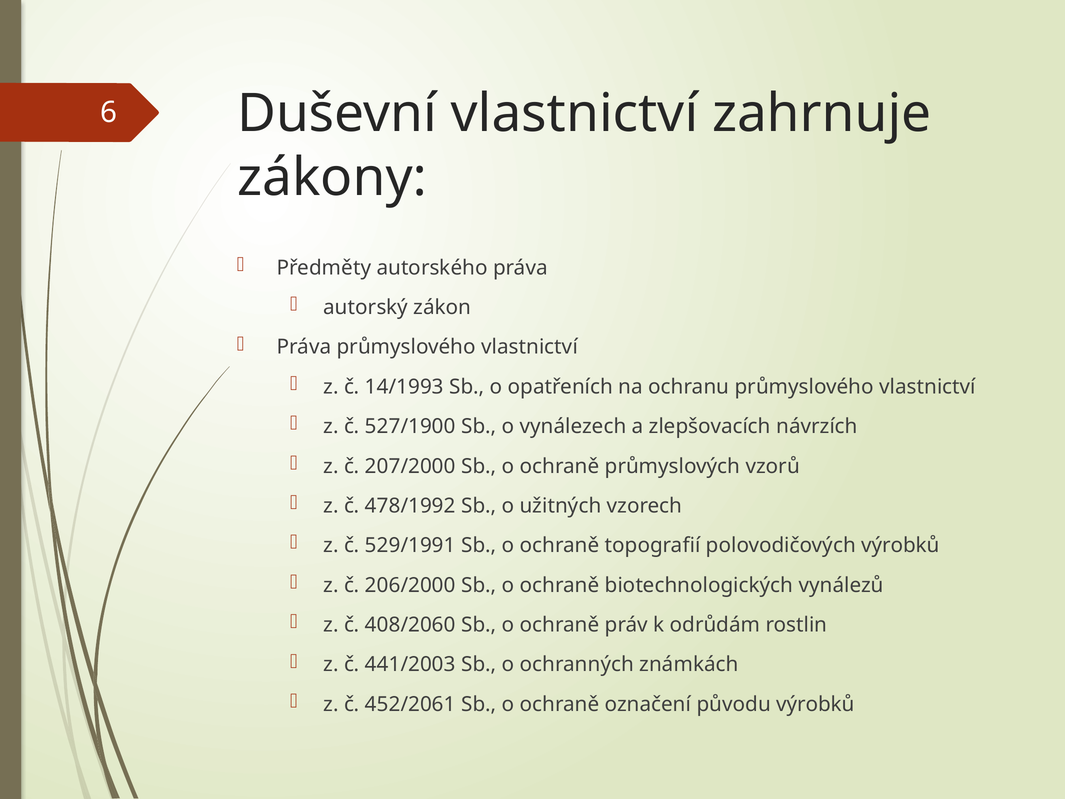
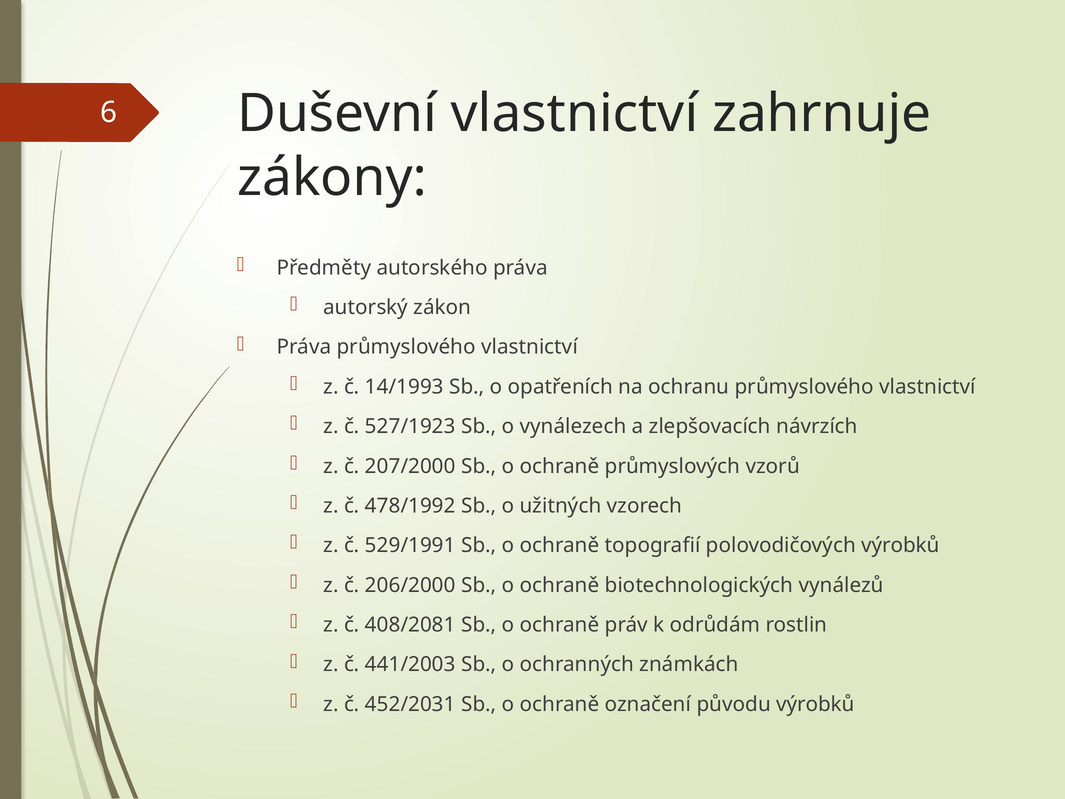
527/1900: 527/1900 -> 527/1923
408/2060: 408/2060 -> 408/2081
452/2061: 452/2061 -> 452/2031
